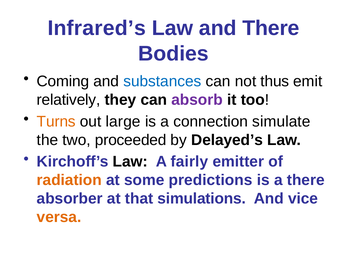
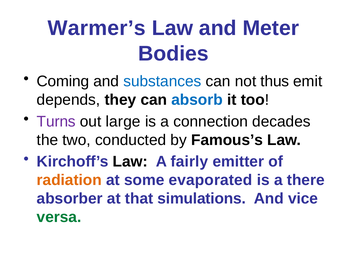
Infrared’s: Infrared’s -> Warmer’s
and There: There -> Meter
relatively: relatively -> depends
absorb colour: purple -> blue
Turns colour: orange -> purple
simulate: simulate -> decades
proceeded: proceeded -> conducted
Delayed’s: Delayed’s -> Famous’s
predictions: predictions -> evaporated
versa colour: orange -> green
